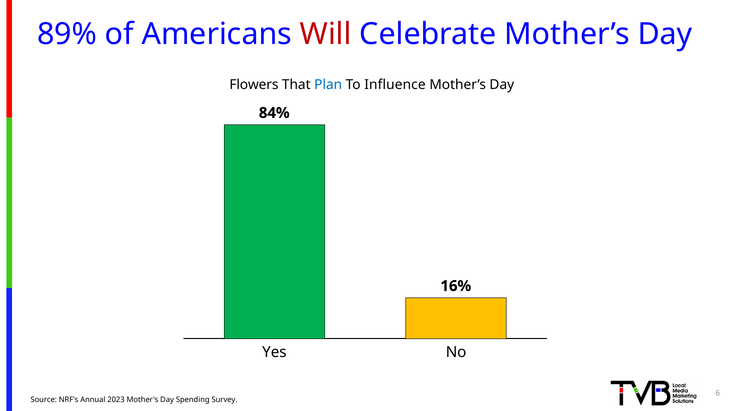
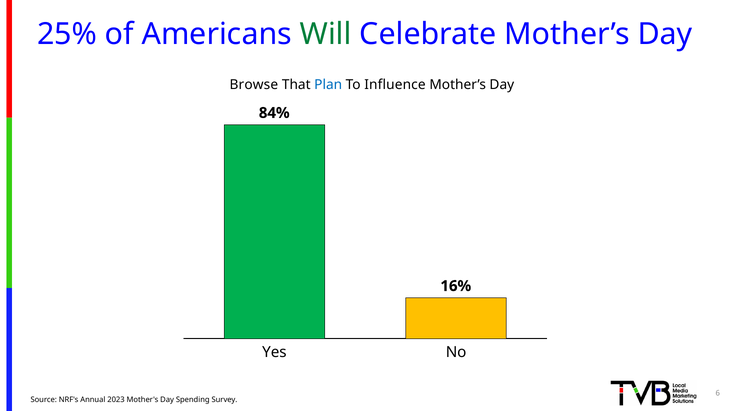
89%: 89% -> 25%
Will colour: red -> green
Flowers: Flowers -> Browse
